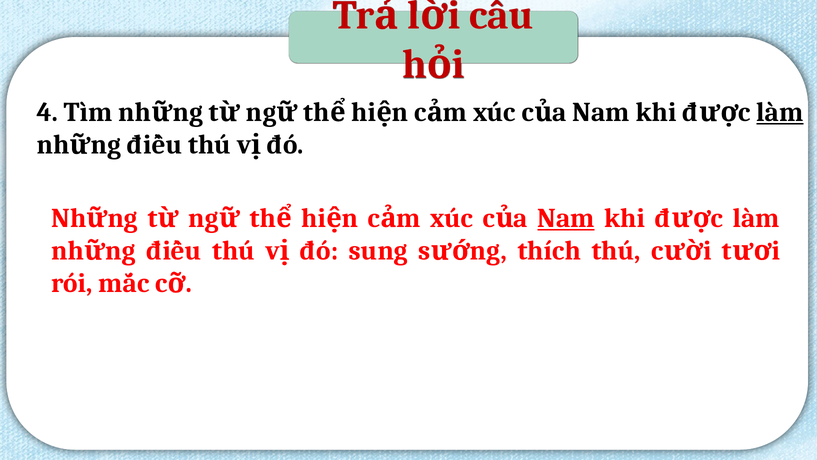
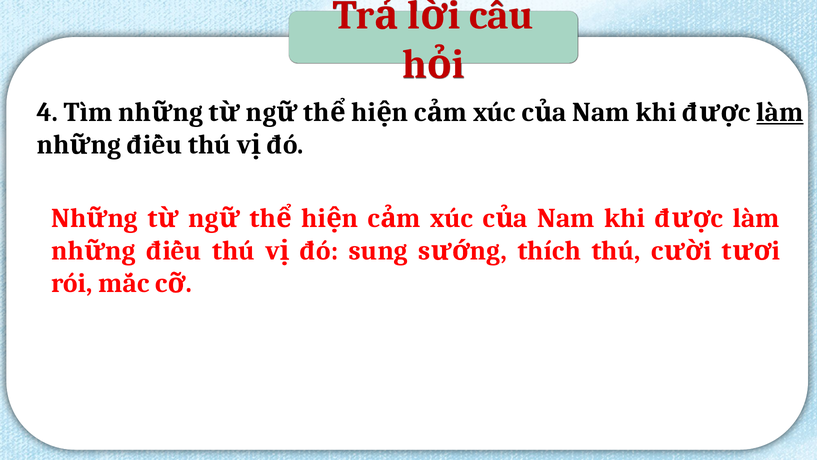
Nam at (566, 218) underline: present -> none
